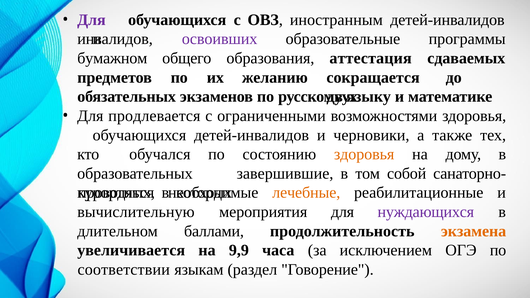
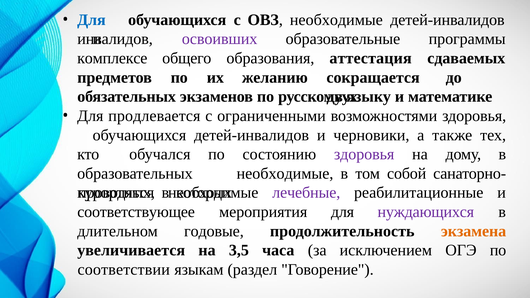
Для at (91, 20) colour: purple -> blue
ОВЗ иностранным: иностранным -> необходимые
бумажном: бумажном -> комплексе
здоровья at (364, 154) colour: orange -> purple
образовательных завершившие: завершившие -> необходимые
лечебные colour: orange -> purple
вычислительную: вычислительную -> соответствующее
баллами: баллами -> годовые
9,9: 9,9 -> 3,5
